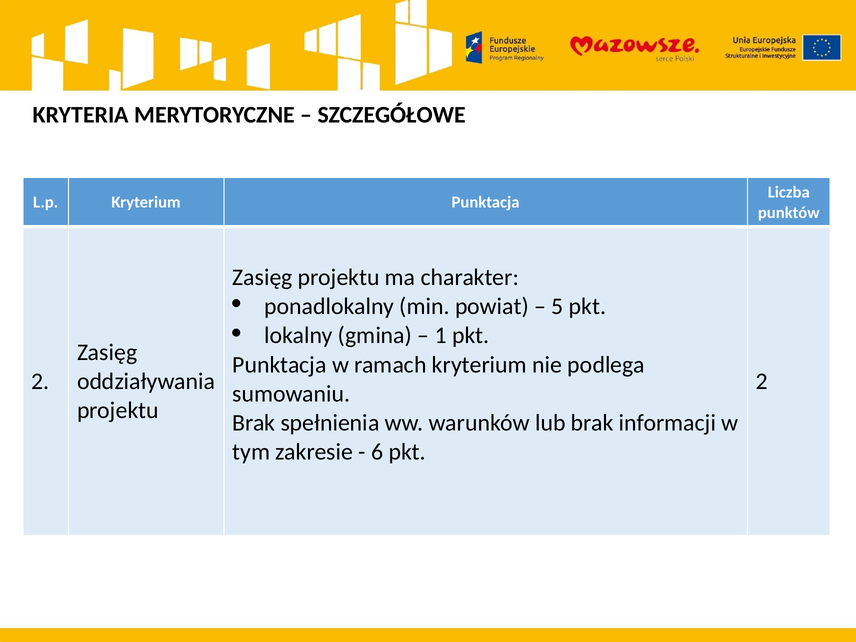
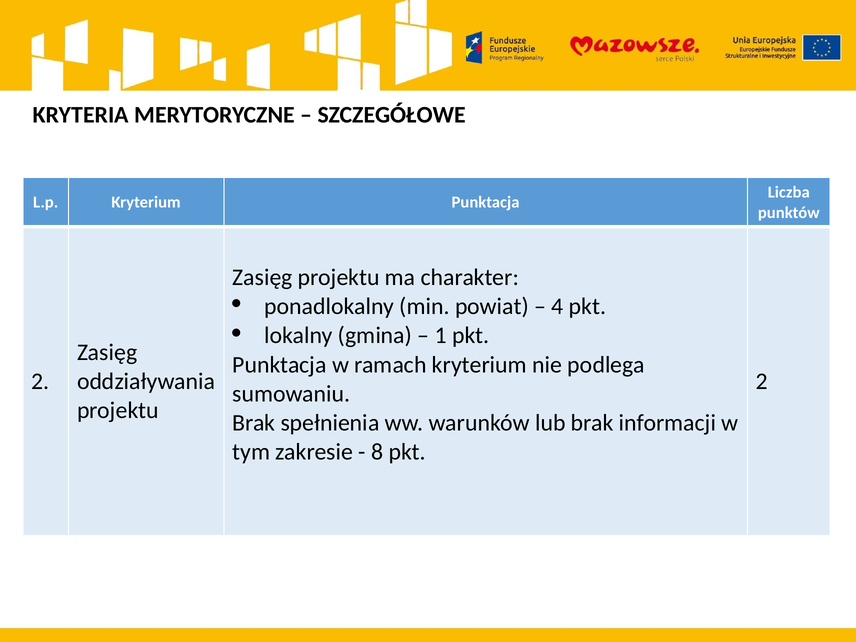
5: 5 -> 4
6: 6 -> 8
